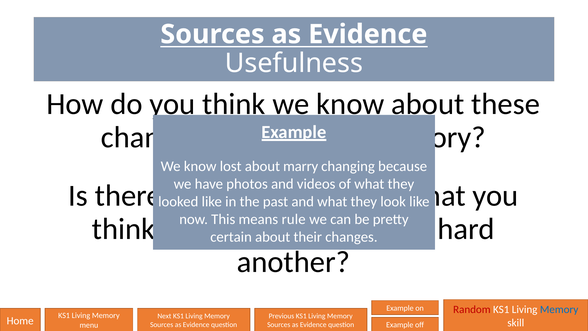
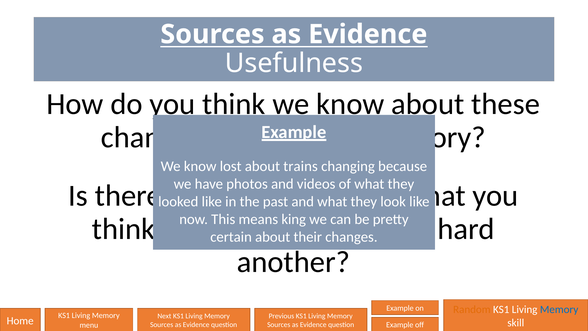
marry: marry -> trains
rule: rule -> king
Random colour: red -> orange
